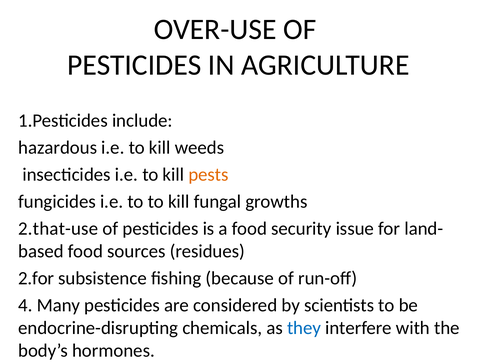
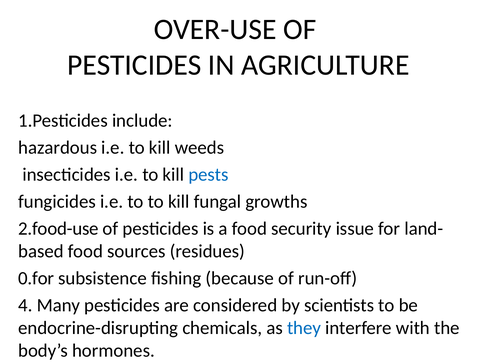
pests colour: orange -> blue
2.that-use: 2.that-use -> 2.food-use
2.for: 2.for -> 0.for
